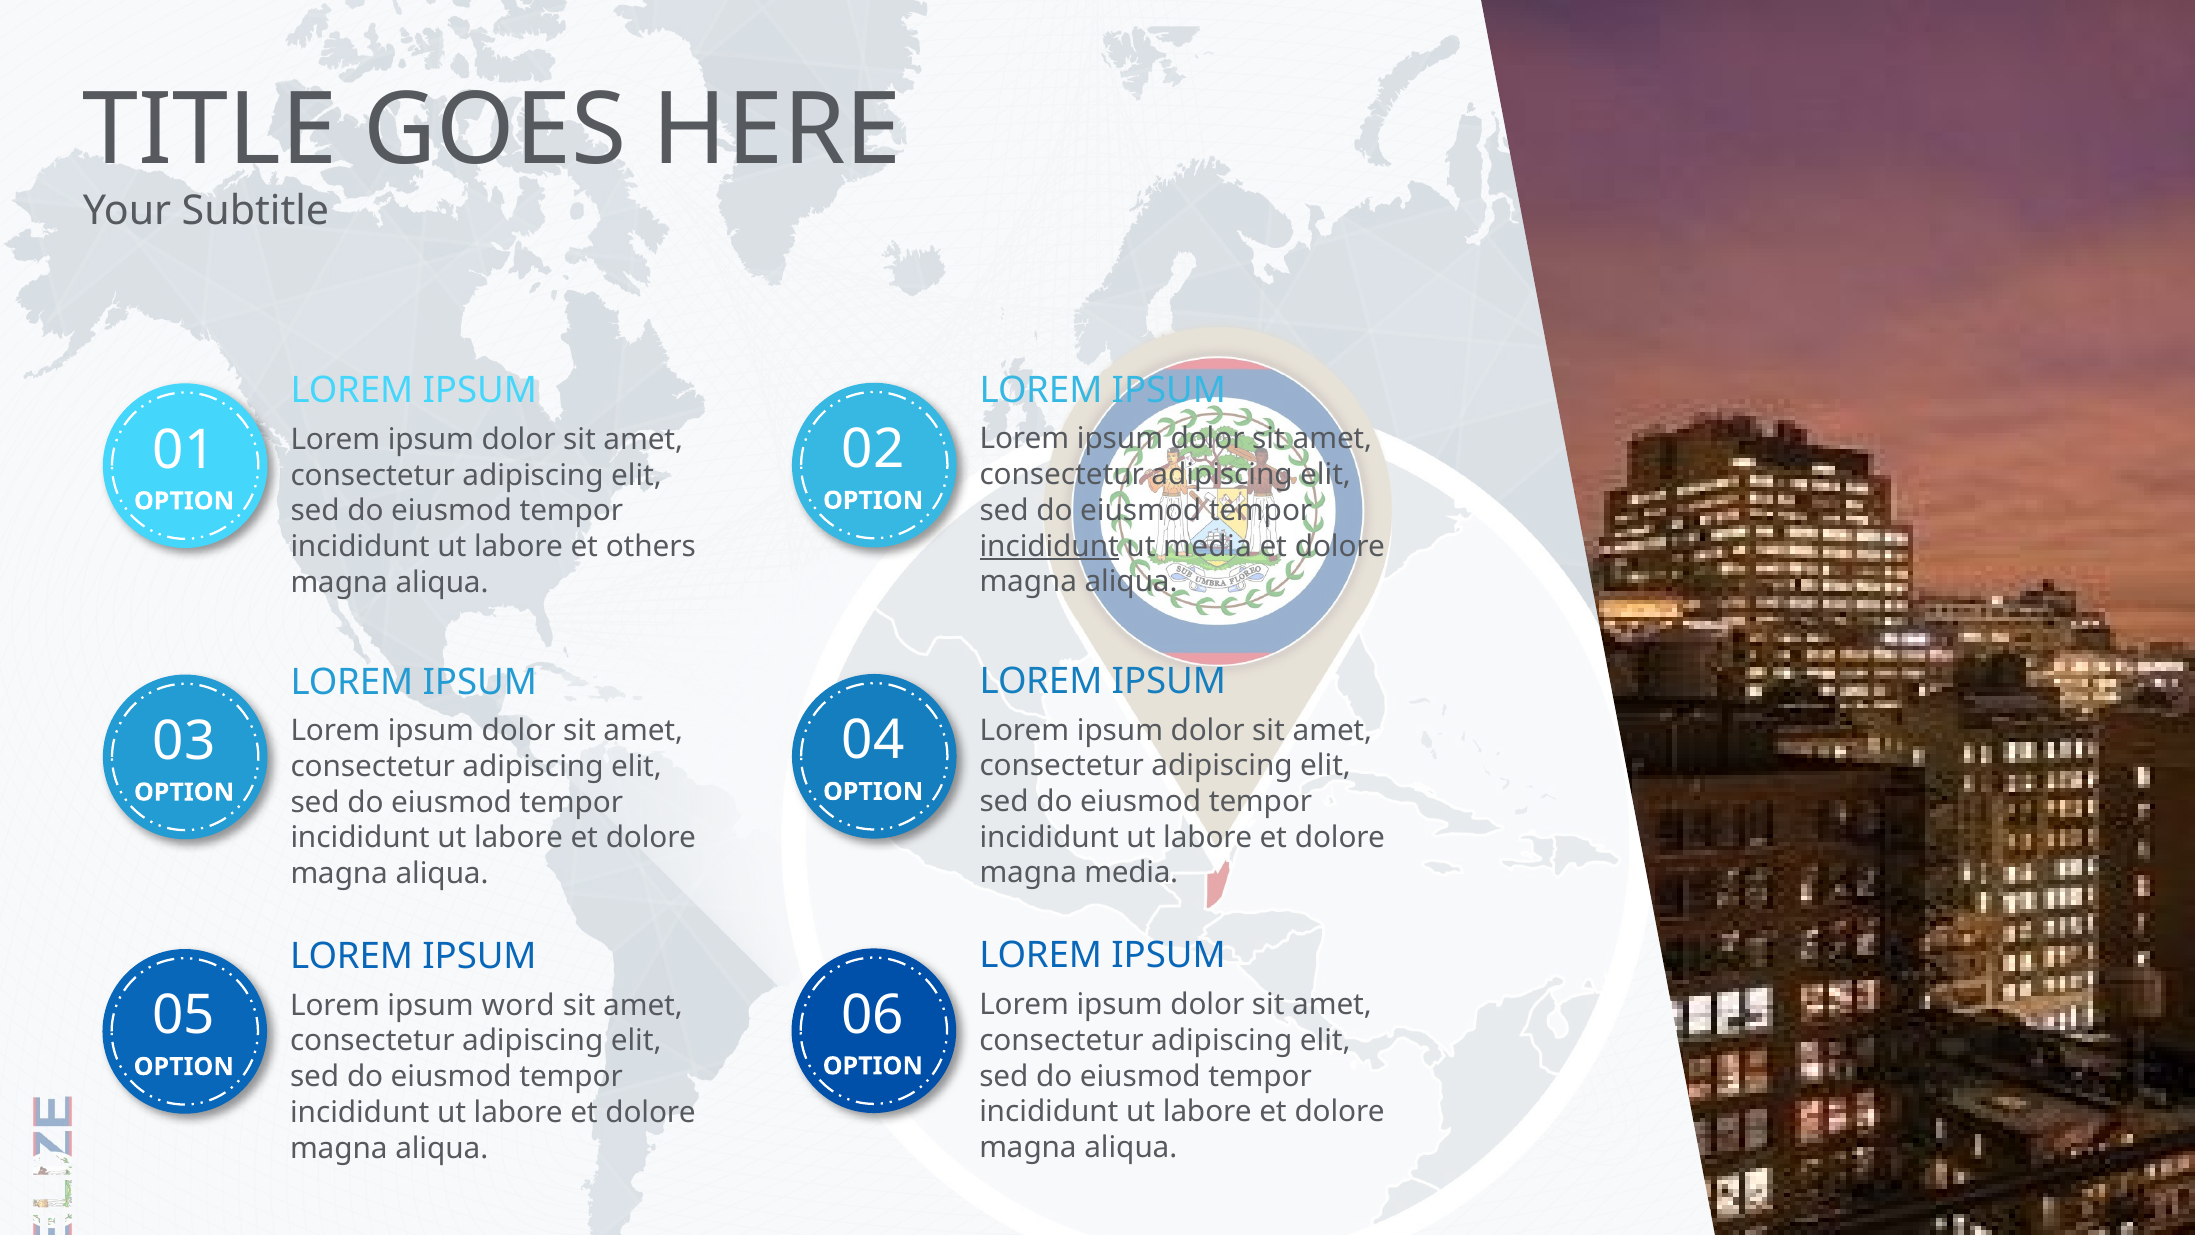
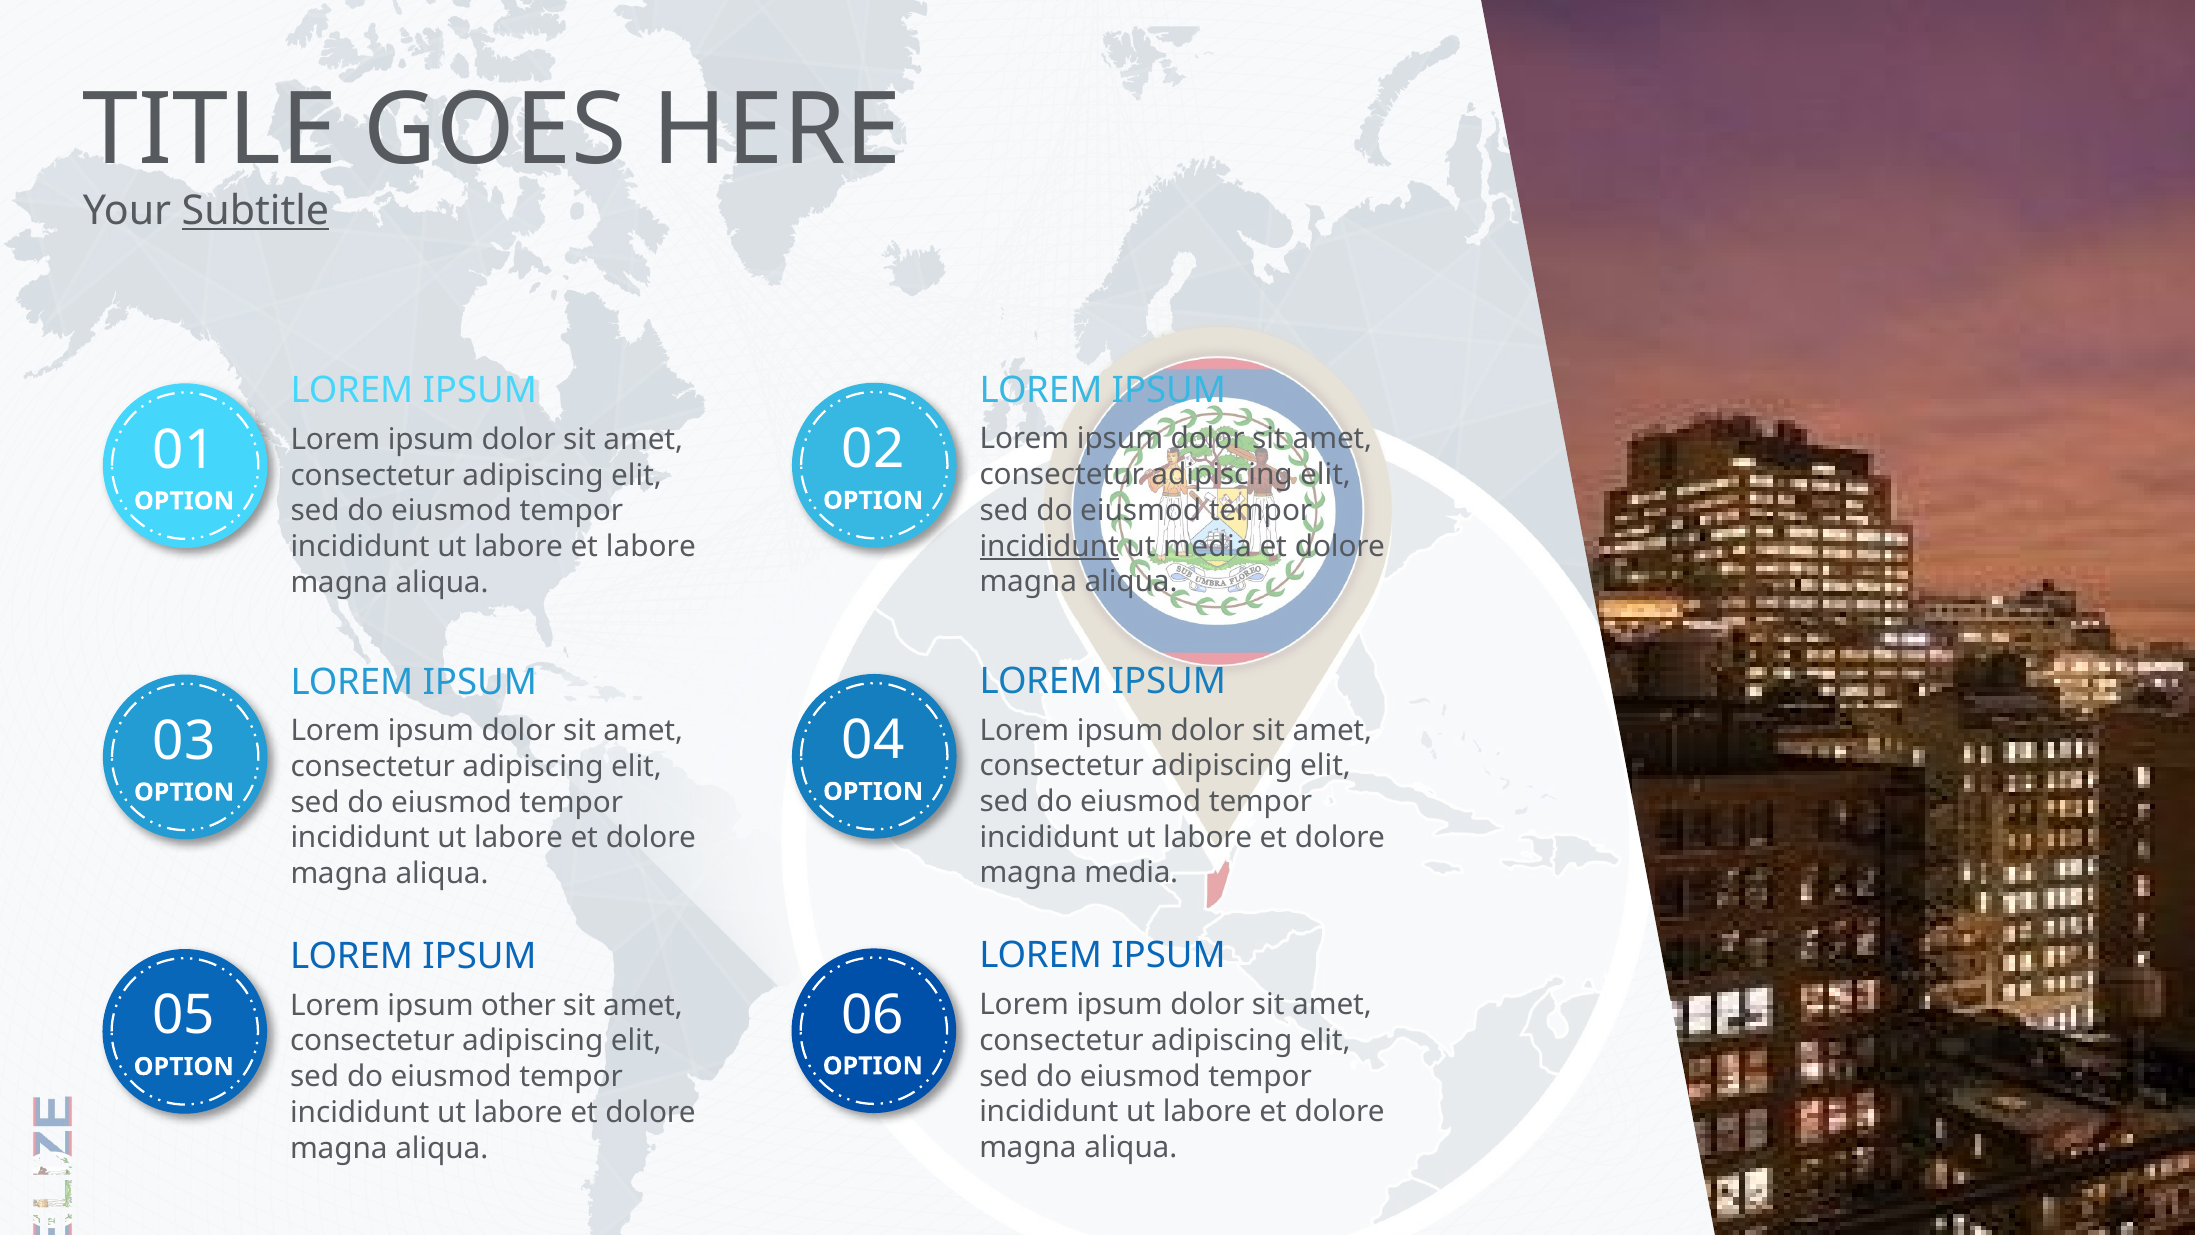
Subtitle underline: none -> present
et others: others -> labore
word: word -> other
